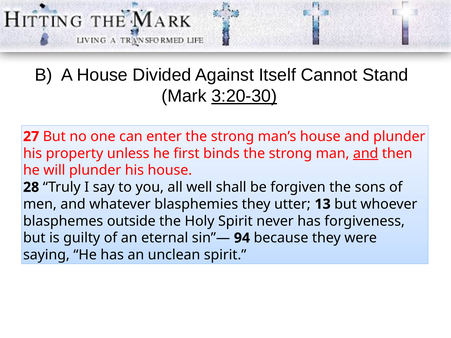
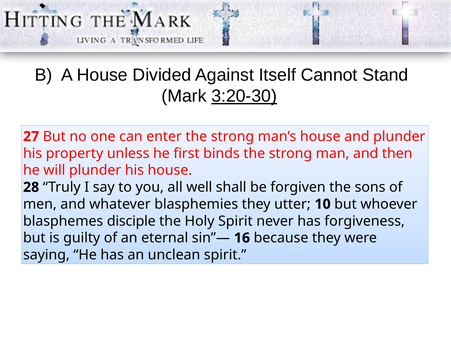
and at (366, 154) underline: present -> none
13: 13 -> 10
outside: outside -> disciple
94: 94 -> 16
